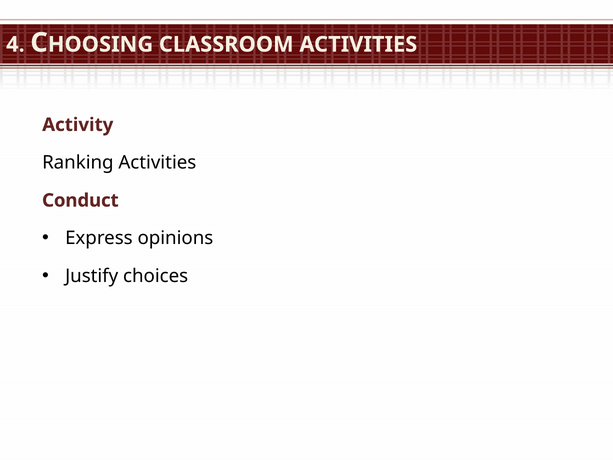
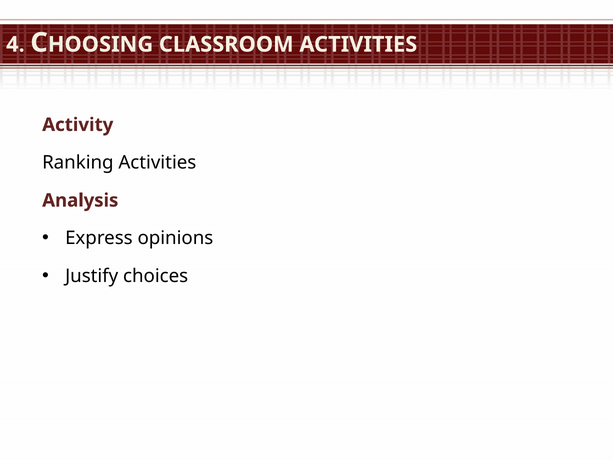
Conduct: Conduct -> Analysis
